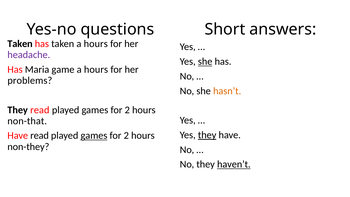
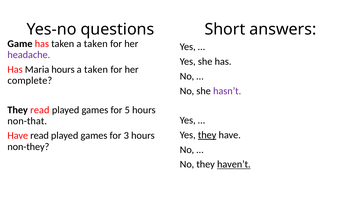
Taken at (20, 44): Taken -> Game
taken a hours: hours -> taken
she at (205, 62) underline: present -> none
Maria game: game -> hours
hours at (96, 69): hours -> taken
problems: problems -> complete
hasn’t colour: orange -> purple
2 at (127, 110): 2 -> 5
games at (94, 136) underline: present -> none
2 at (126, 136): 2 -> 3
